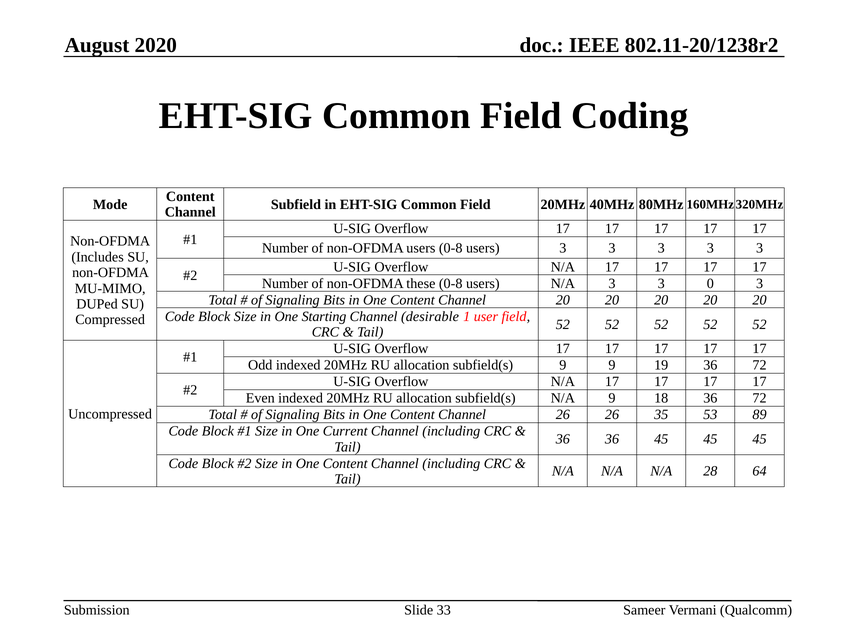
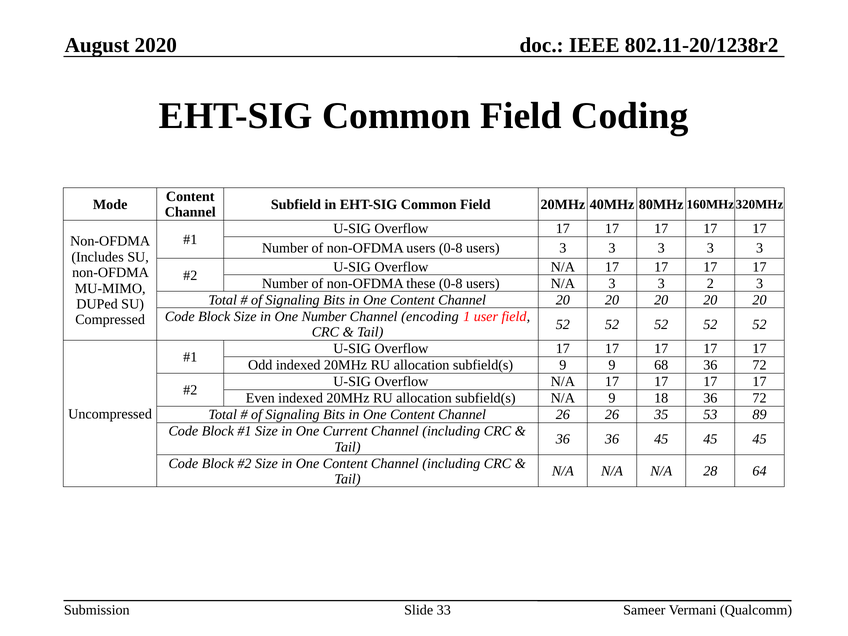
0: 0 -> 2
One Starting: Starting -> Number
desirable: desirable -> encoding
19: 19 -> 68
